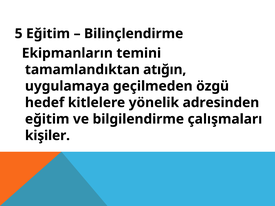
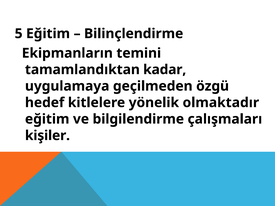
atığın: atığın -> kadar
adresinden: adresinden -> olmaktadır
